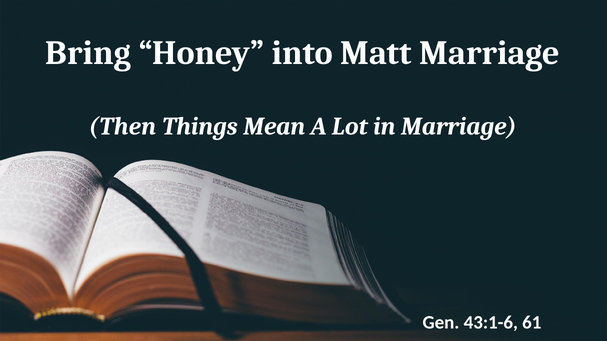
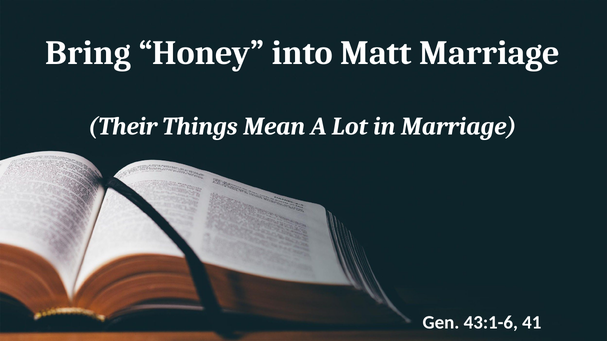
Then: Then -> Their
61: 61 -> 41
